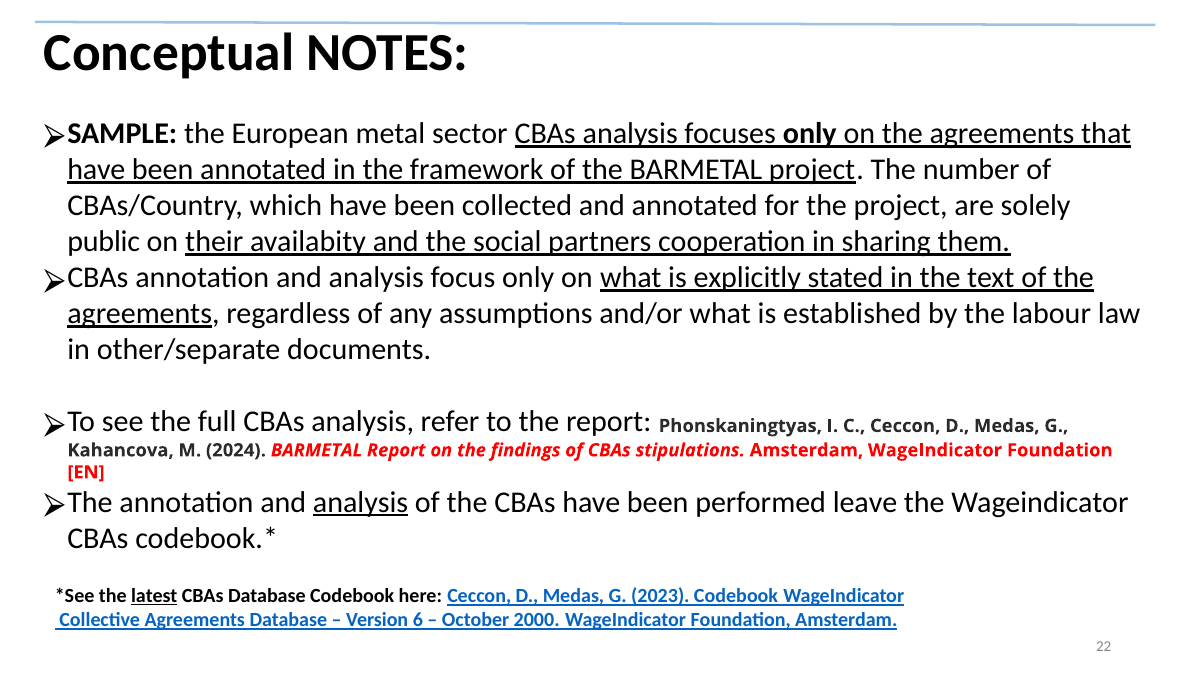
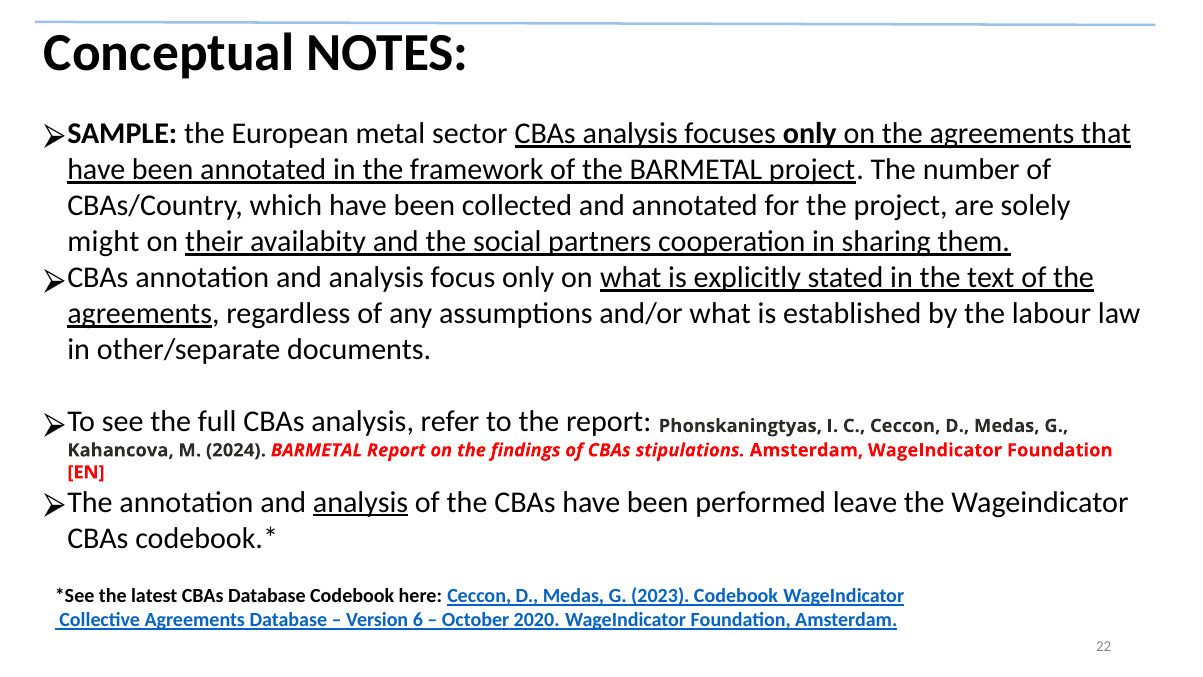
public: public -> might
latest underline: present -> none
2000: 2000 -> 2020
